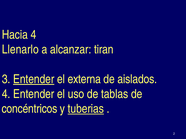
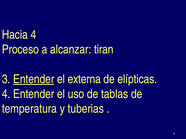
Llenarlo: Llenarlo -> Proceso
aislados: aislados -> elípticas
concéntricos: concéntricos -> temperatura
tuberias underline: present -> none
